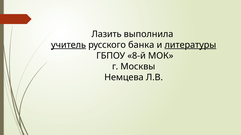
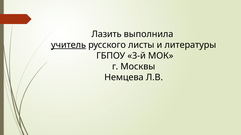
банка: банка -> листы
литературы underline: present -> none
8-й: 8-й -> 3-й
